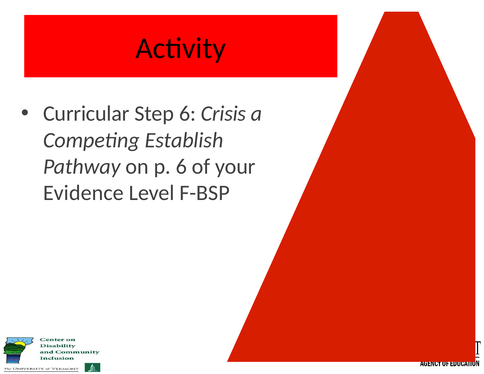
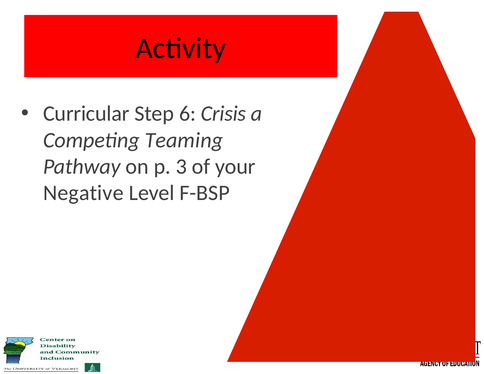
Establish: Establish -> Teaming
p 6: 6 -> 3
Evidence: Evidence -> Negative
